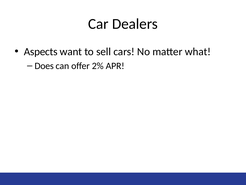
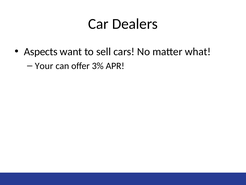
Does: Does -> Your
2%: 2% -> 3%
